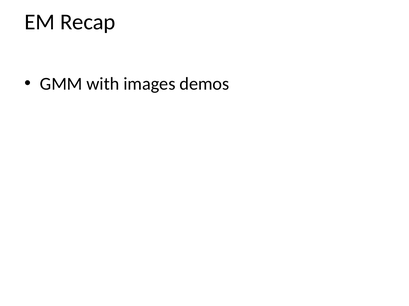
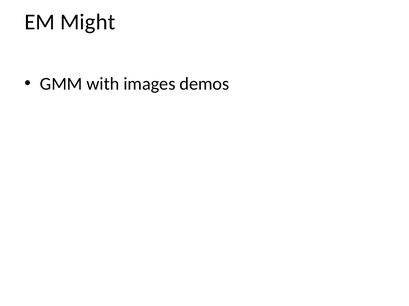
Recap: Recap -> Might
